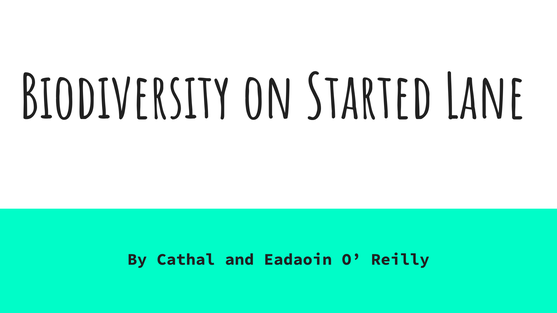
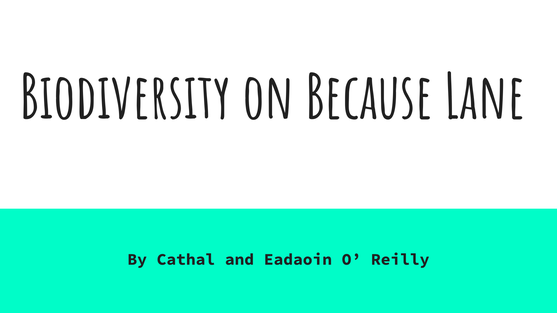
Started: Started -> Because
